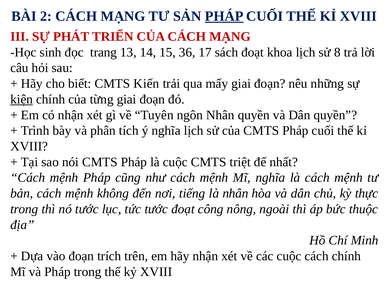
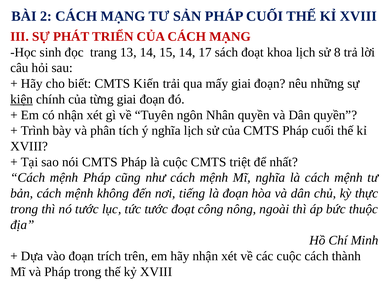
PHÁP at (224, 16) underline: present -> none
15 36: 36 -> 14
là nhân: nhân -> đoạn
cách chính: chính -> thành
